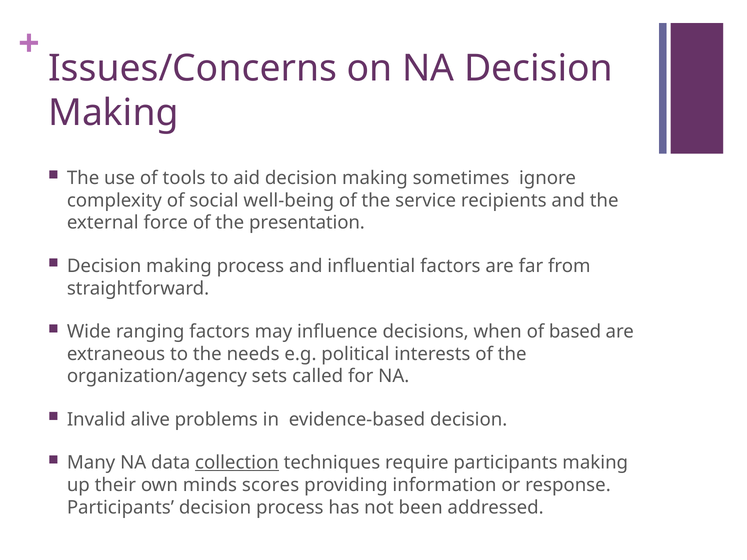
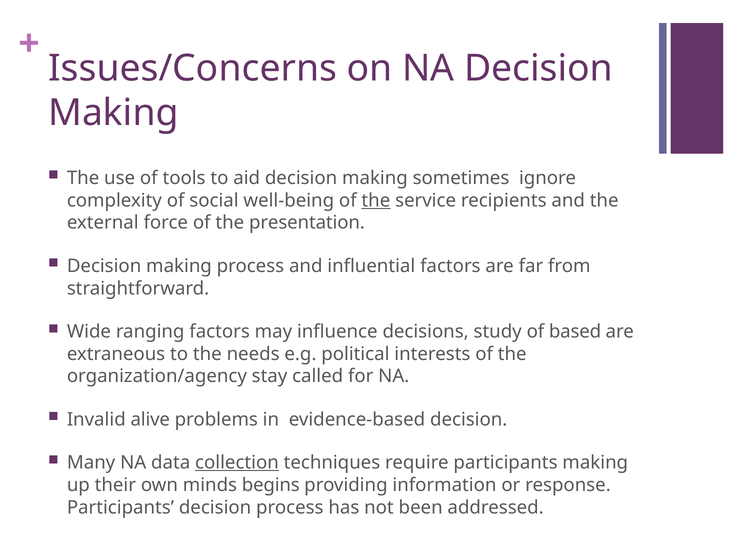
the at (376, 200) underline: none -> present
when: when -> study
sets: sets -> stay
scores: scores -> begins
